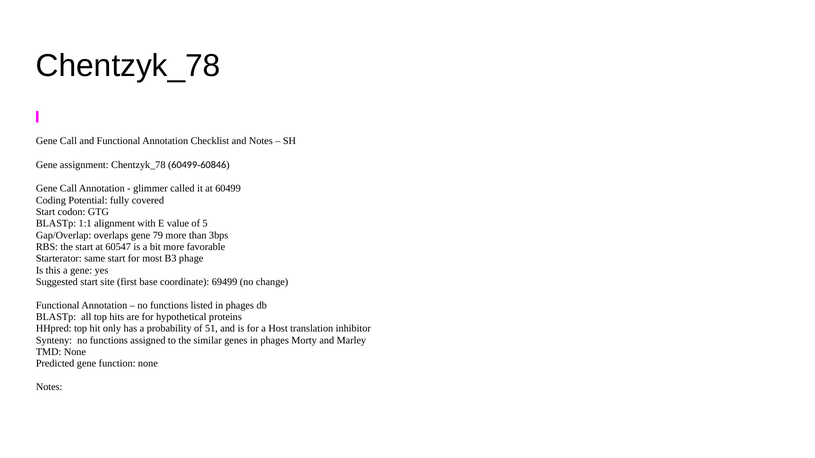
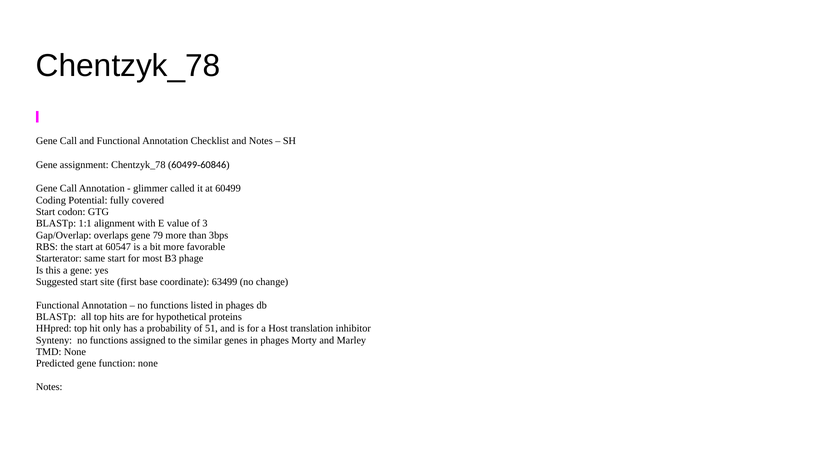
5: 5 -> 3
69499: 69499 -> 63499
